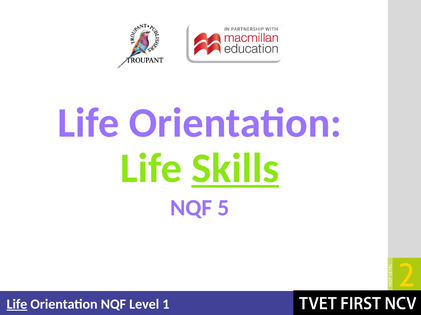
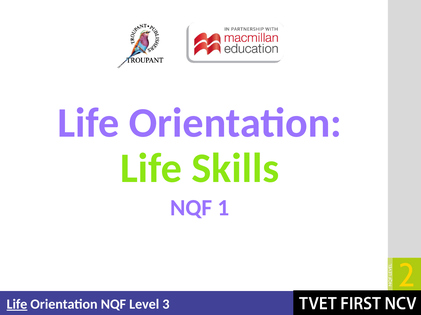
Skills underline: present -> none
5: 5 -> 1
1: 1 -> 3
